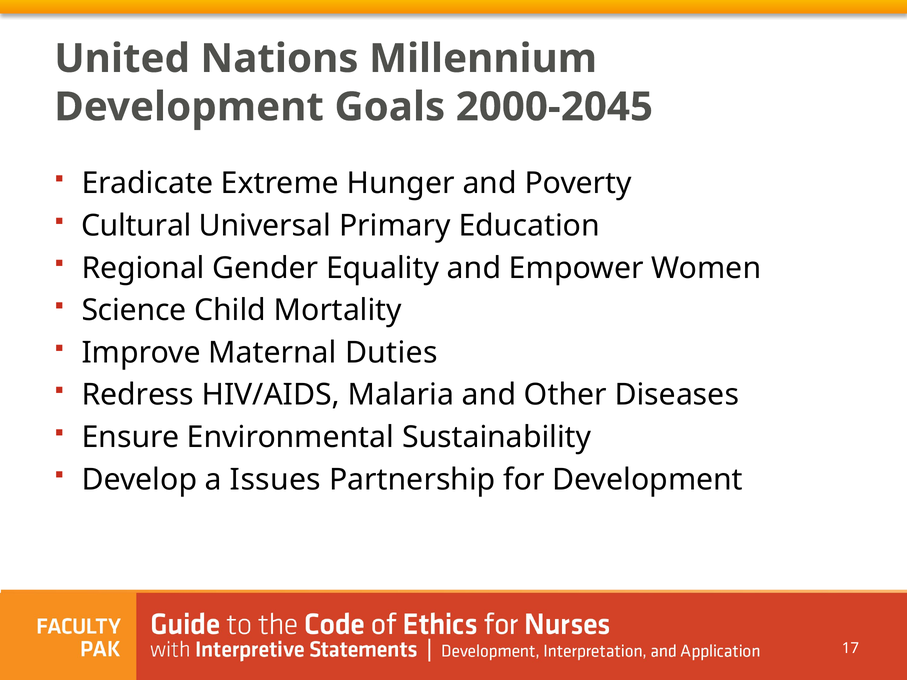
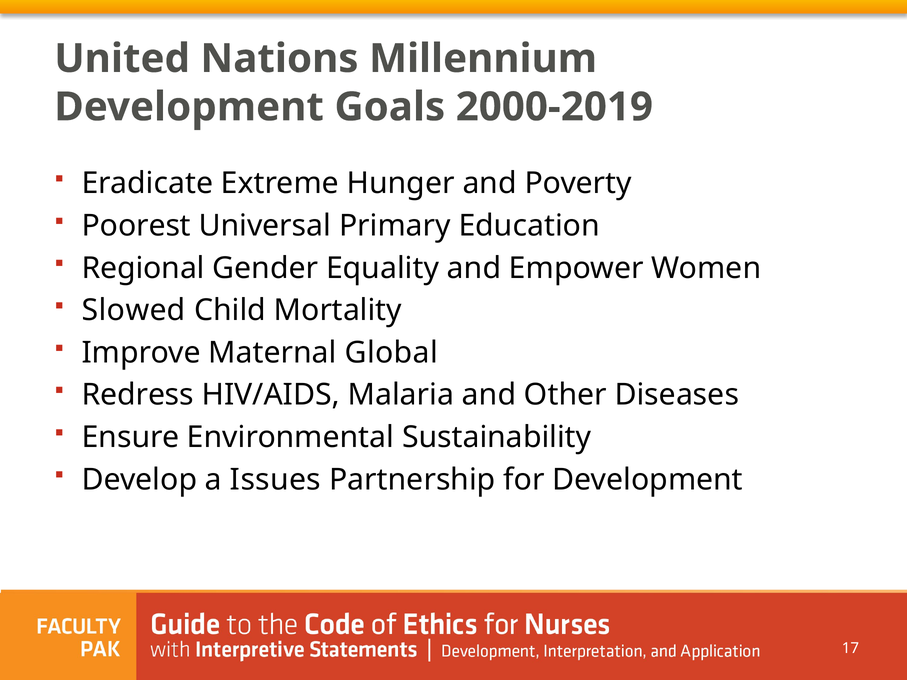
2000-2045: 2000-2045 -> 2000-2019
Cultural: Cultural -> Poorest
Science: Science -> Slowed
Duties: Duties -> Global
